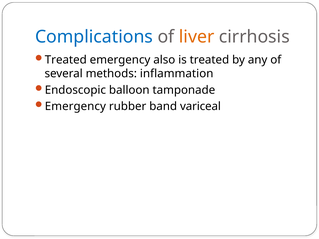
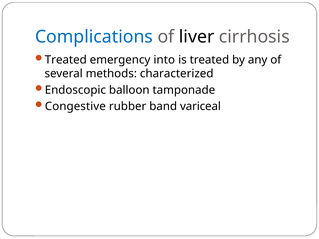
liver colour: orange -> black
also: also -> into
inflammation: inflammation -> characterized
Emergency at (75, 107): Emergency -> Congestive
